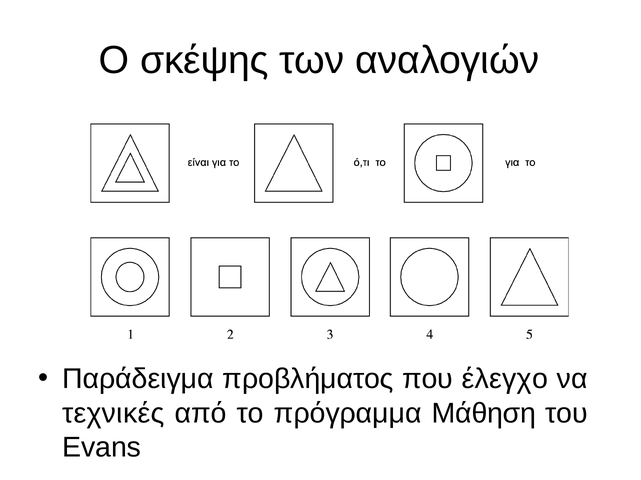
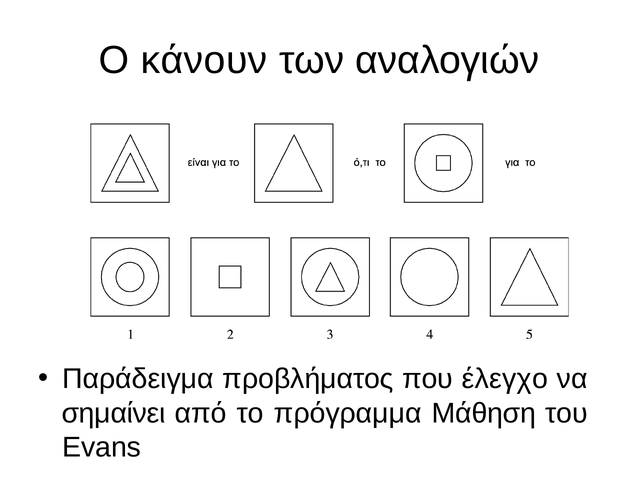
σκέψης: σκέψης -> κάνουν
τεχνικές: τεχνικές -> σημαίνει
